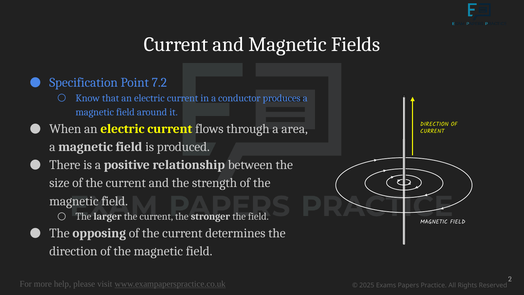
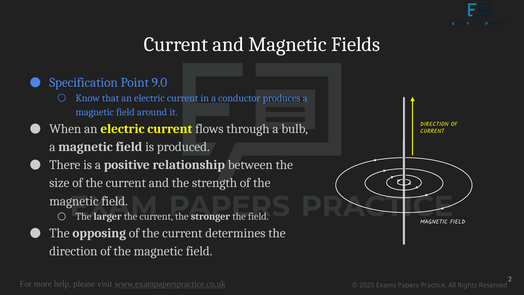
7.2: 7.2 -> 9.0
area: area -> bulb
